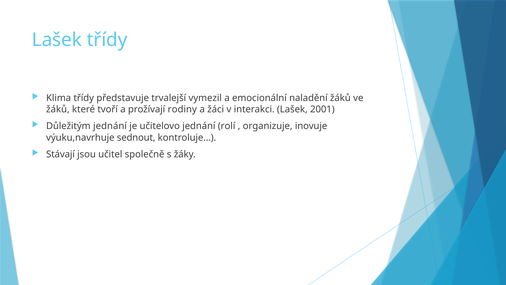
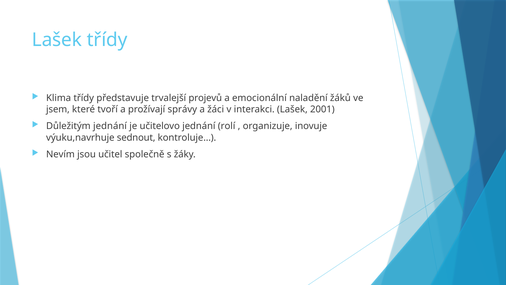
vymezil: vymezil -> projevů
žáků at (58, 109): žáků -> jsem
rodiny: rodiny -> správy
Stávají: Stávají -> Nevím
